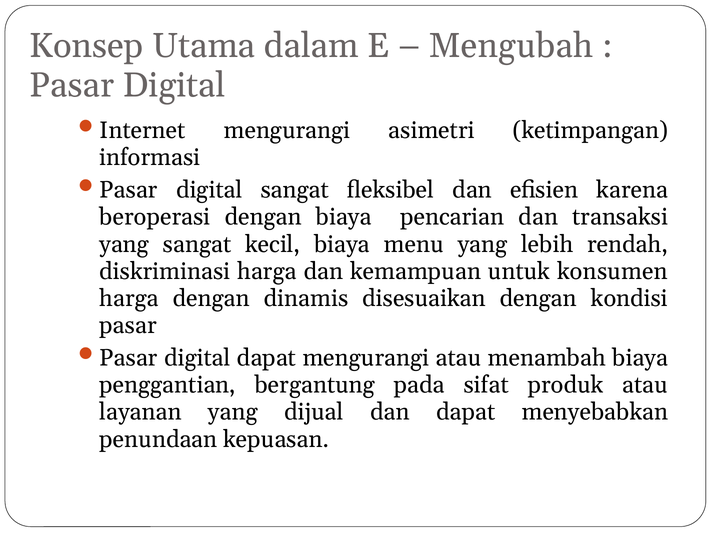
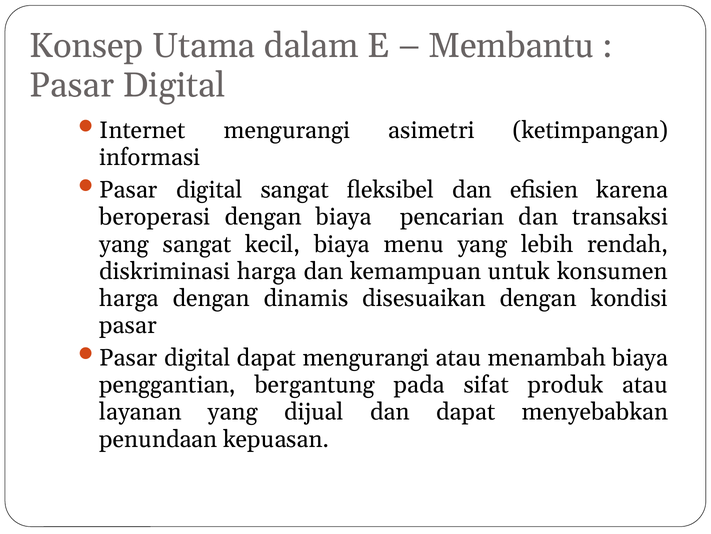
Mengubah: Mengubah -> Membantu
